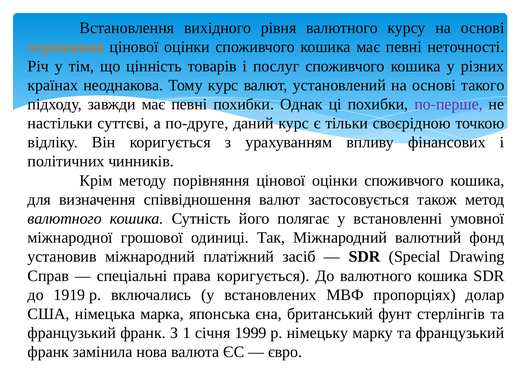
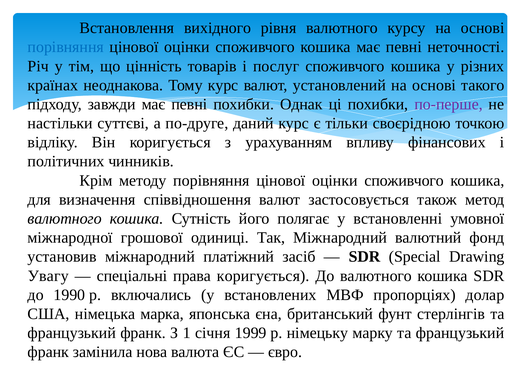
порівняння at (66, 47) colour: orange -> blue
Справ: Справ -> Увагу
1919: 1919 -> 1990
